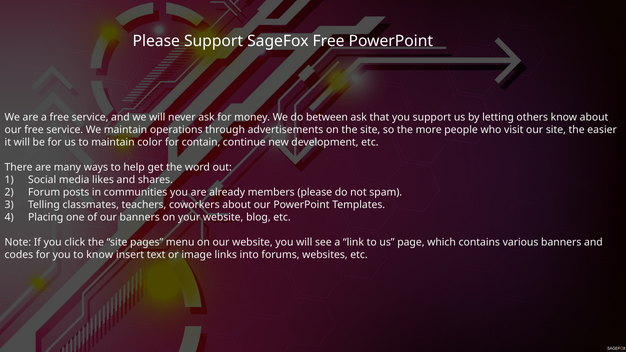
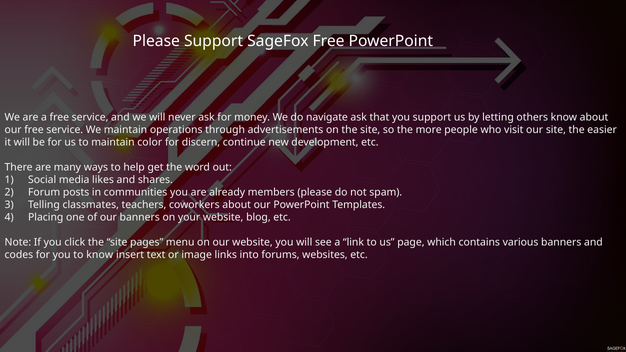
between: between -> navigate
contain: contain -> discern
